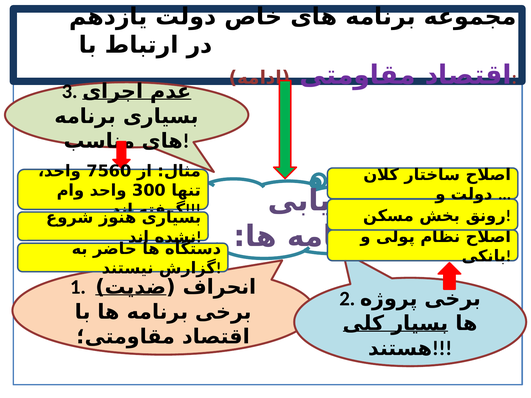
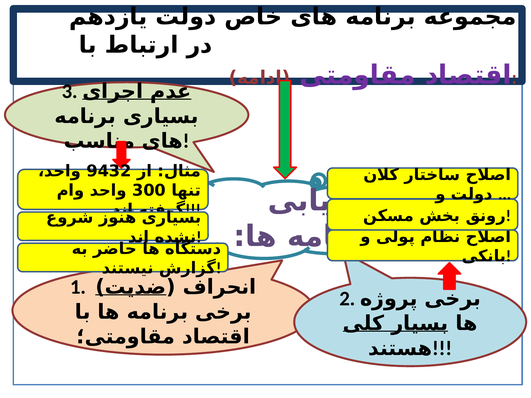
7560: 7560 -> 9432
